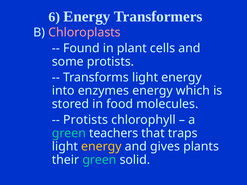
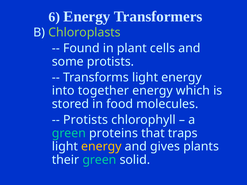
Chloroplasts colour: pink -> light green
enzymes: enzymes -> together
teachers: teachers -> proteins
